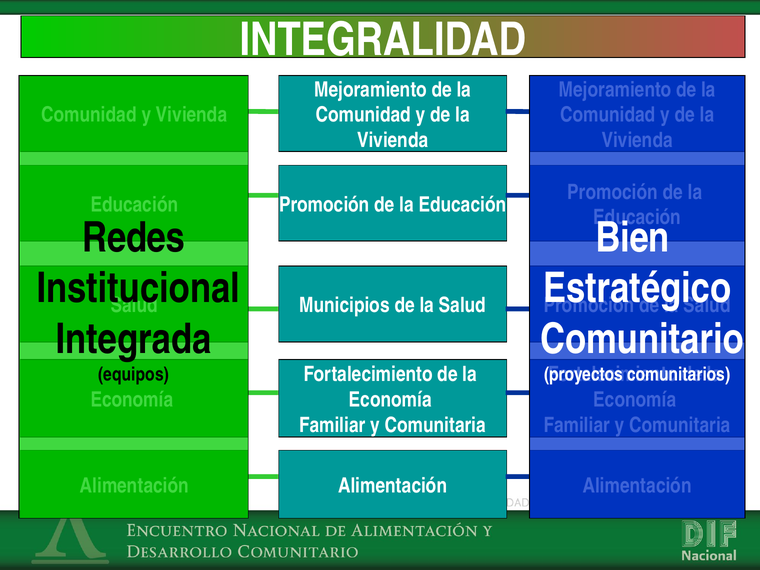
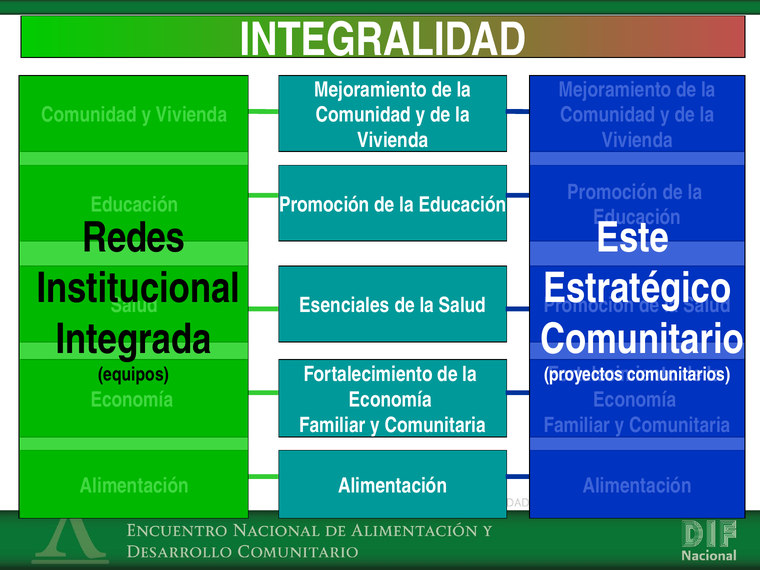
Bien: Bien -> Este
Municipios: Municipios -> Esenciales
